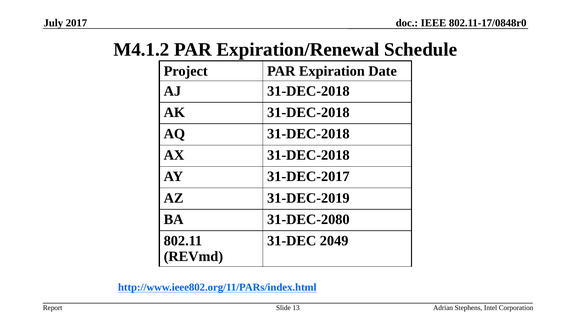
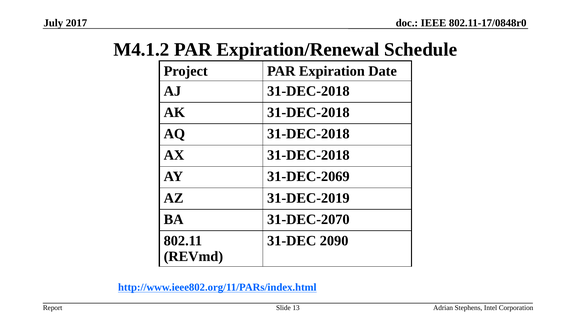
31-DEC-2017: 31-DEC-2017 -> 31-DEC-2069
31-DEC-2080: 31-DEC-2080 -> 31-DEC-2070
2049: 2049 -> 2090
